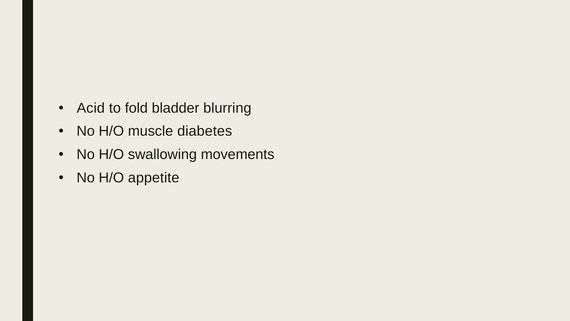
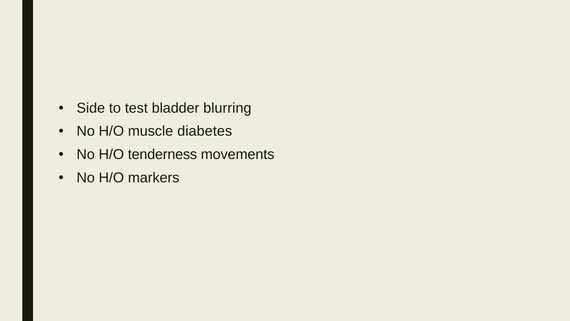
Acid: Acid -> Side
fold: fold -> test
swallowing: swallowing -> tenderness
appetite: appetite -> markers
